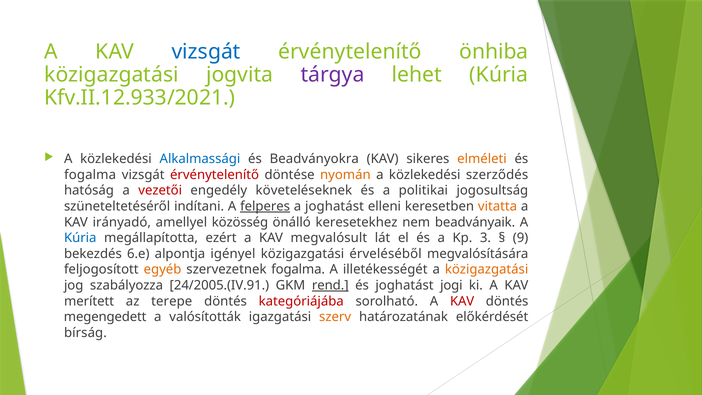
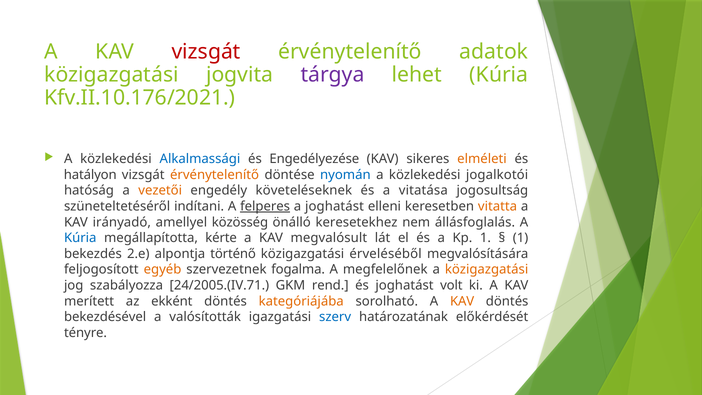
vizsgát at (206, 52) colour: blue -> red
önhiba: önhiba -> adatok
Kfv.II.12.933/2021: Kfv.II.12.933/2021 -> Kfv.II.10.176/2021
Beadványokra: Beadványokra -> Engedélyezése
fogalma at (90, 175): fogalma -> hatályon
érvénytelenítő at (215, 175) colour: red -> orange
nyomán colour: orange -> blue
szerződés: szerződés -> jogalkotói
vezetői colour: red -> orange
politikai: politikai -> vitatása
beadványaik: beadványaik -> állásfoglalás
ezért: ezért -> kérte
Kp 3: 3 -> 1
9 at (521, 238): 9 -> 1
6.e: 6.e -> 2.e
igényel: igényel -> történő
illetékességét: illetékességét -> megfelelőnek
24/2005.(IV.91: 24/2005.(IV.91 -> 24/2005.(IV.71
rend underline: present -> none
jogi: jogi -> volt
terepe: terepe -> ekként
kategóriájába colour: red -> orange
KAV at (462, 301) colour: red -> orange
megengedett: megengedett -> bekezdésével
szerv colour: orange -> blue
bírság: bírság -> tényre
